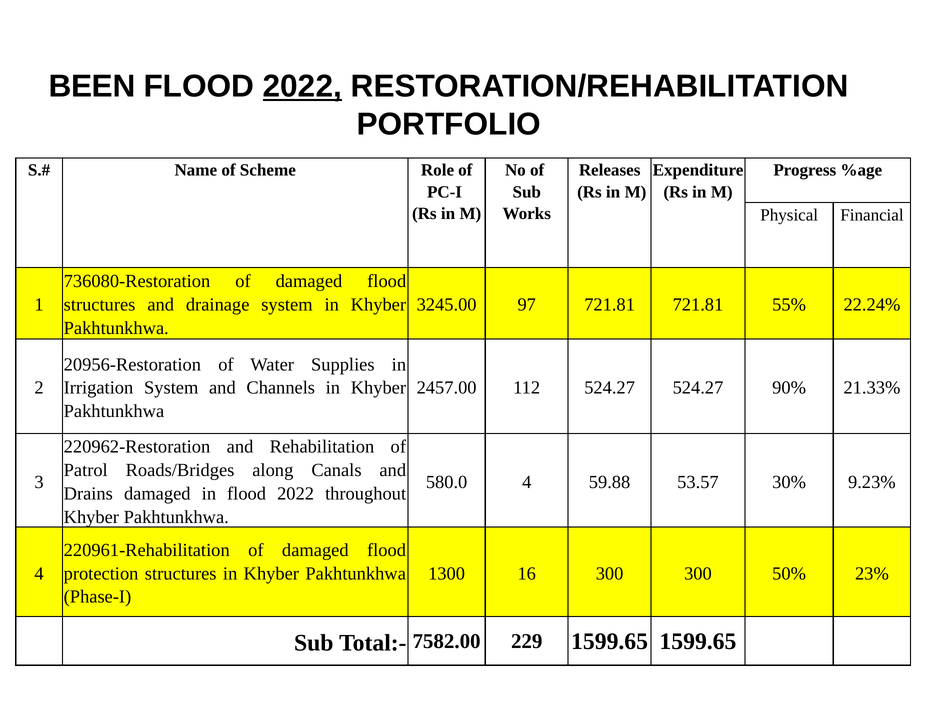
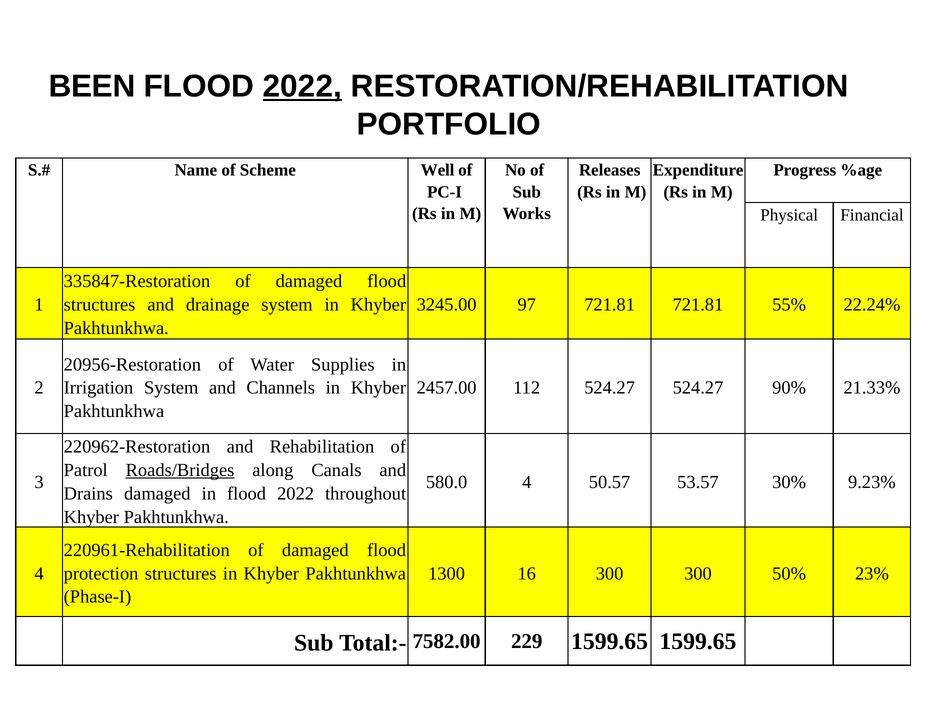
Role: Role -> Well
736080-Restoration: 736080-Restoration -> 335847-Restoration
Roads/Bridges underline: none -> present
59.88: 59.88 -> 50.57
